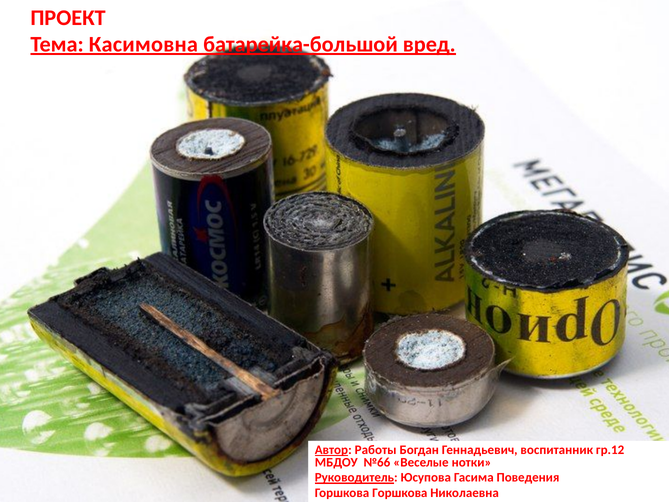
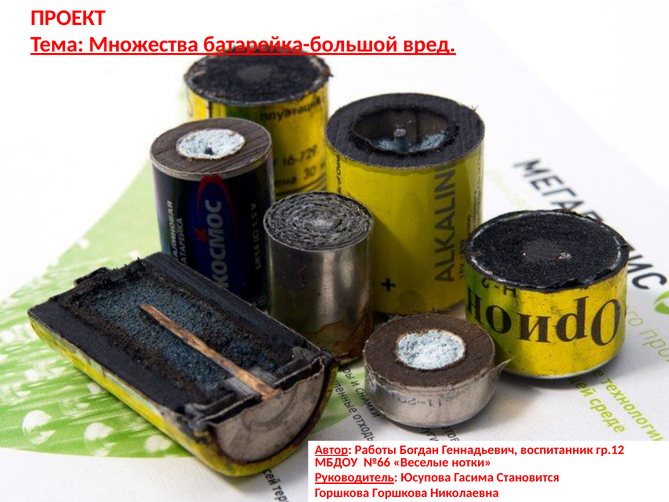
Касимовна: Касимовна -> Множества
Поведения: Поведения -> Становится
